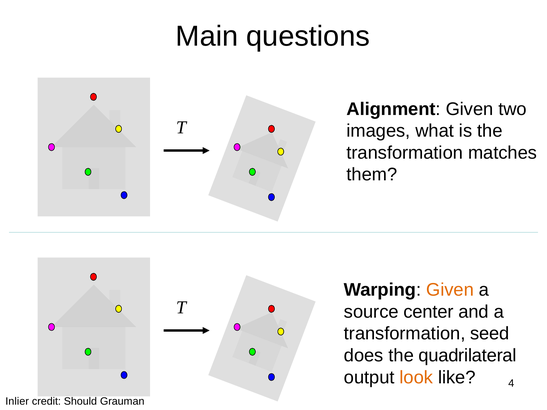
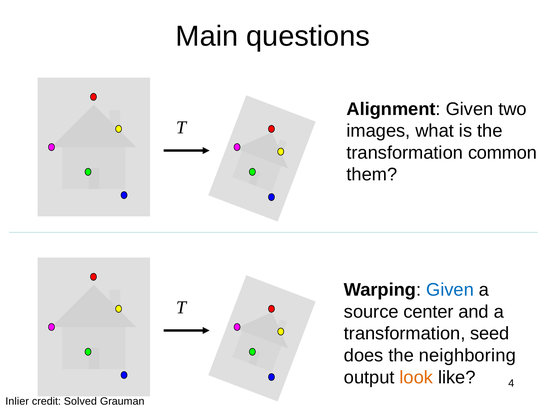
matches: matches -> common
Given at (450, 290) colour: orange -> blue
quadrilateral: quadrilateral -> neighboring
Should: Should -> Solved
